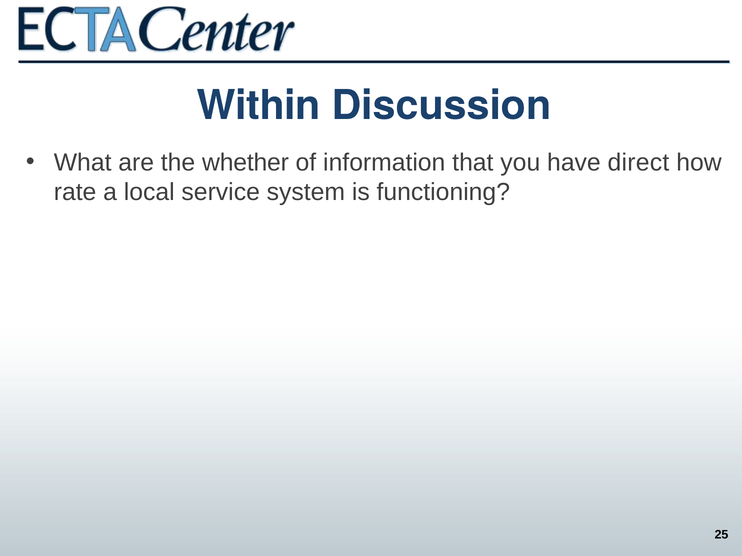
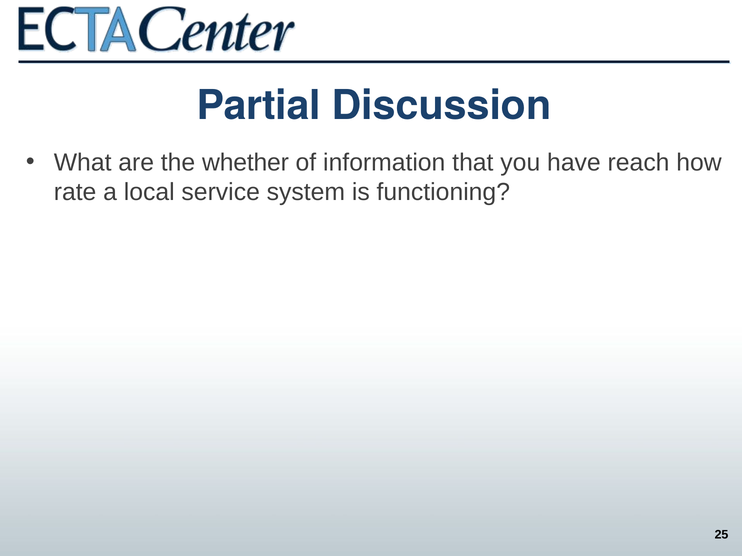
Within: Within -> Partial
direct: direct -> reach
